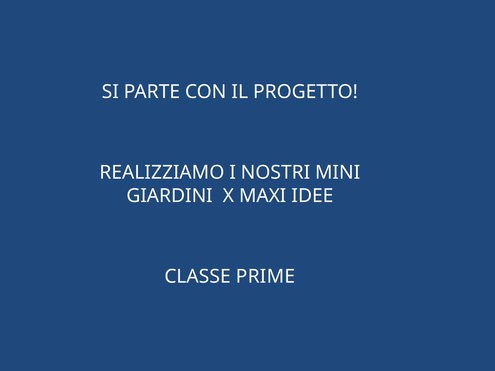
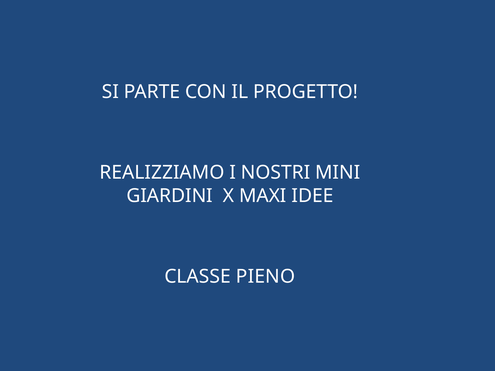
PRIME: PRIME -> PIENO
